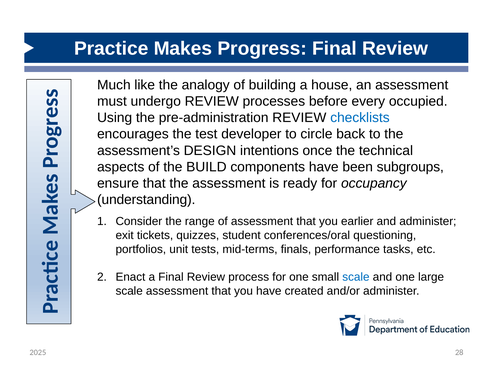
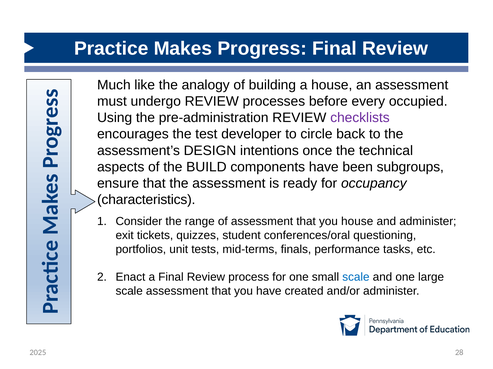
checklists colour: blue -> purple
understanding: understanding -> characteristics
you earlier: earlier -> house
